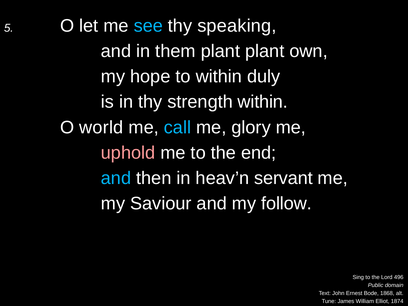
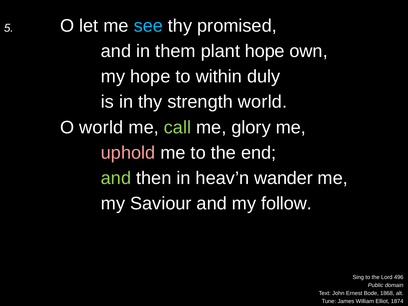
speaking: speaking -> promised
plant plant: plant -> hope
strength within: within -> world
call colour: light blue -> light green
and at (116, 178) colour: light blue -> light green
servant: servant -> wander
